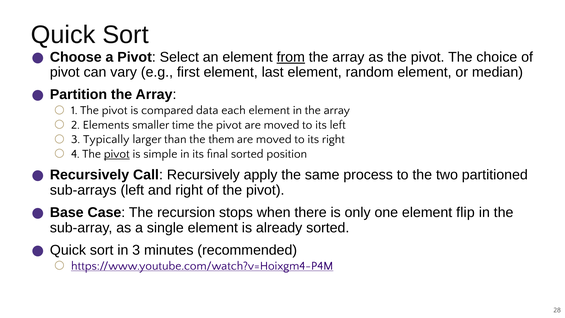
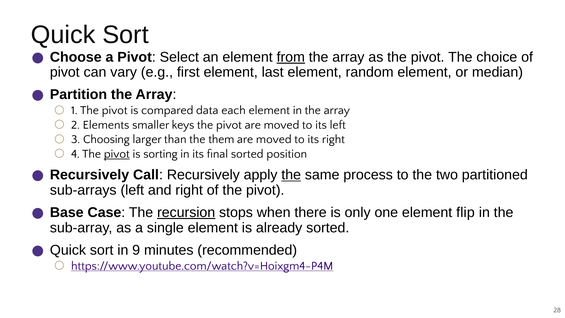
time: time -> keys
Typically: Typically -> Choosing
simple: simple -> sorting
the at (291, 175) underline: none -> present
recursion underline: none -> present
in 3: 3 -> 9
